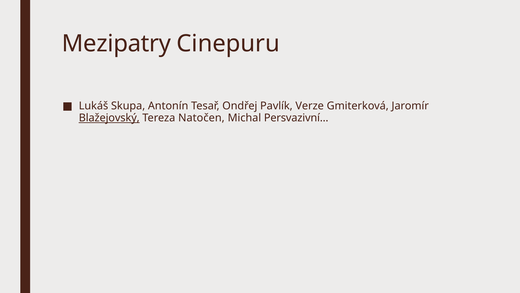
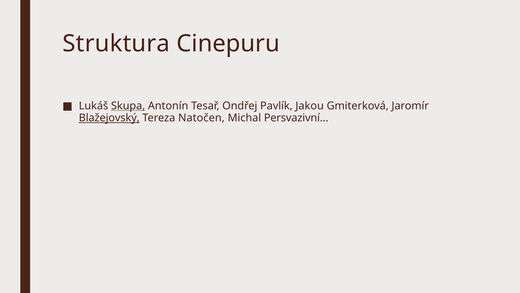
Mezipatry: Mezipatry -> Struktura
Skupa underline: none -> present
Verze: Verze -> Jakou
